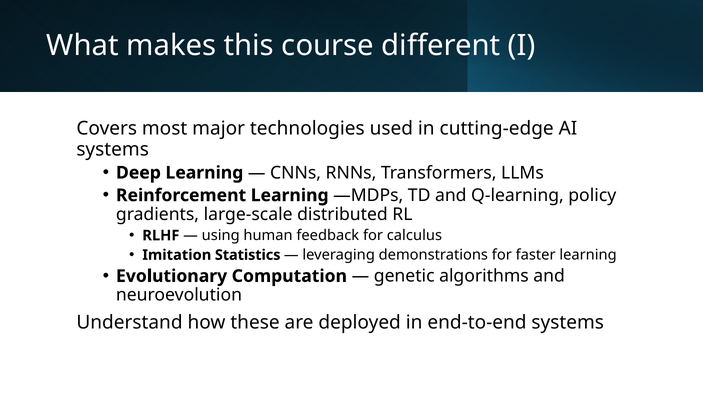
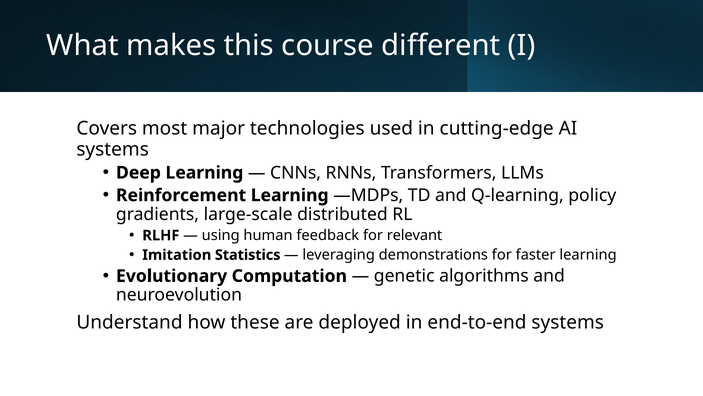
calculus: calculus -> relevant
